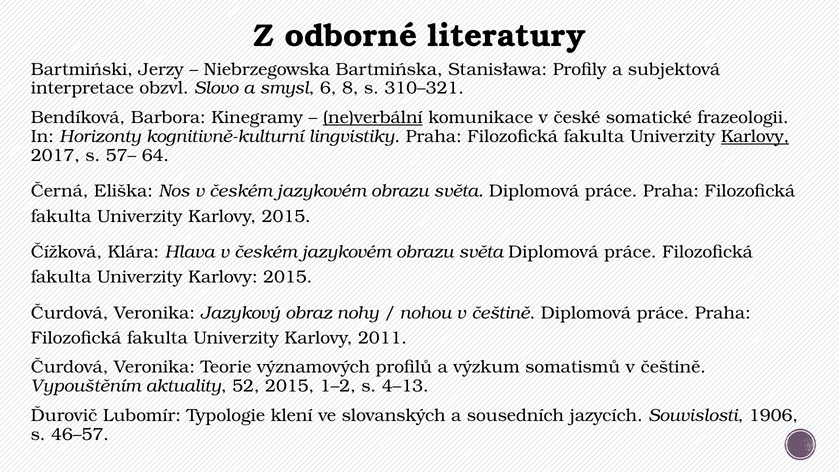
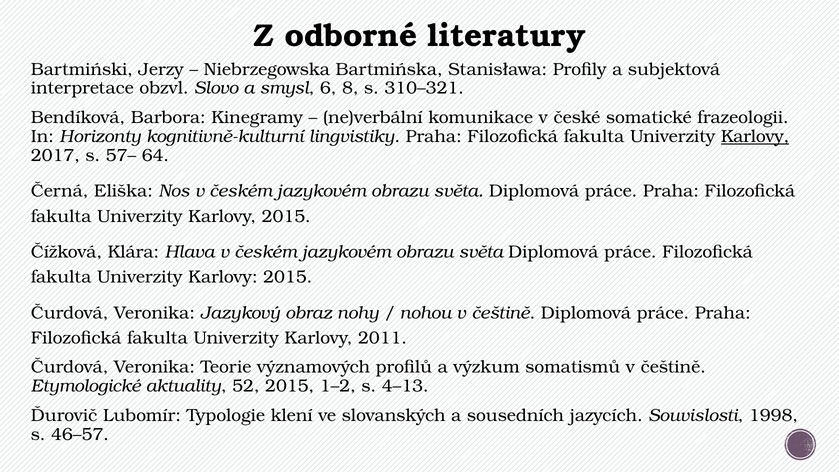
ne)verbální underline: present -> none
Vypouštěním: Vypouštěním -> Etymologické
1906: 1906 -> 1998
